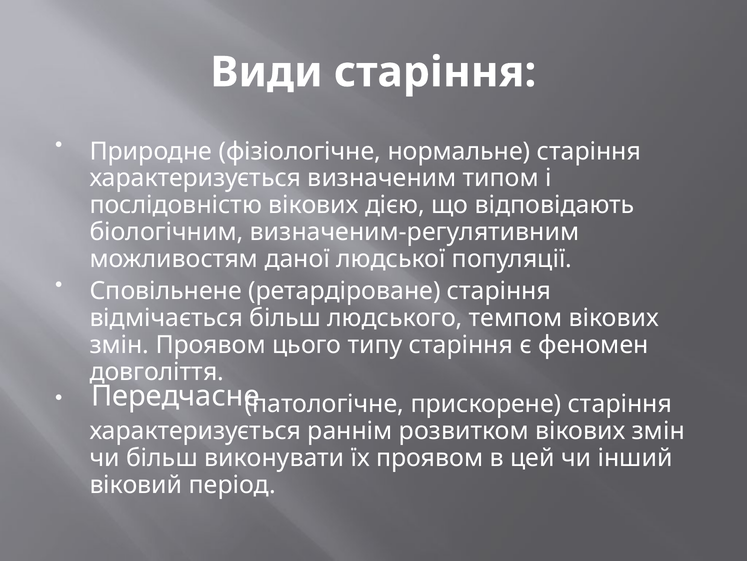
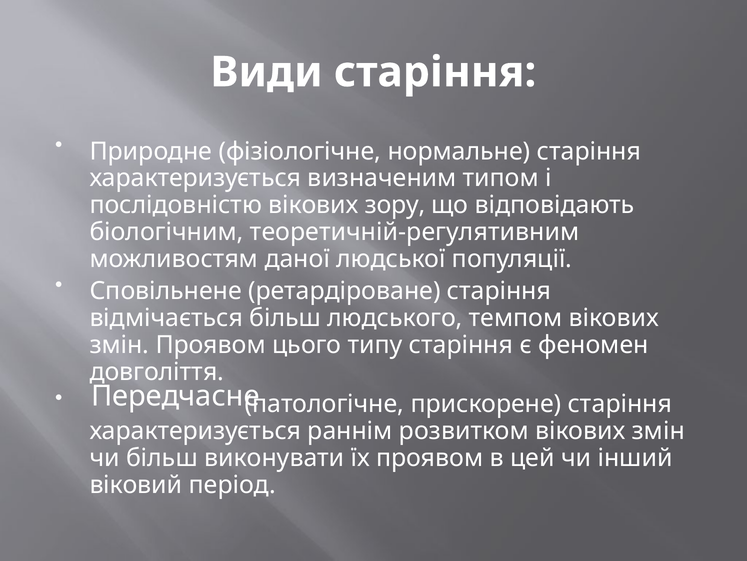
дією: дією -> зору
визначеним-регулятивним: визначеним-регулятивним -> теоретичній-регулятивним
